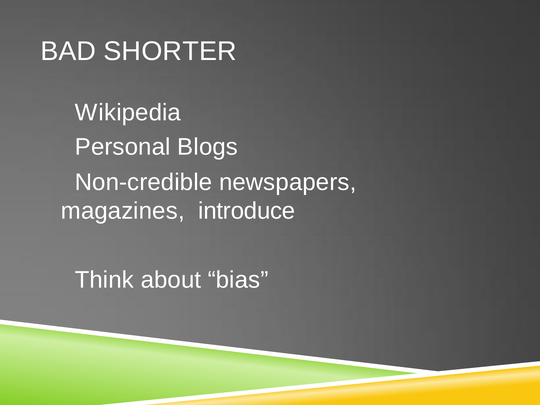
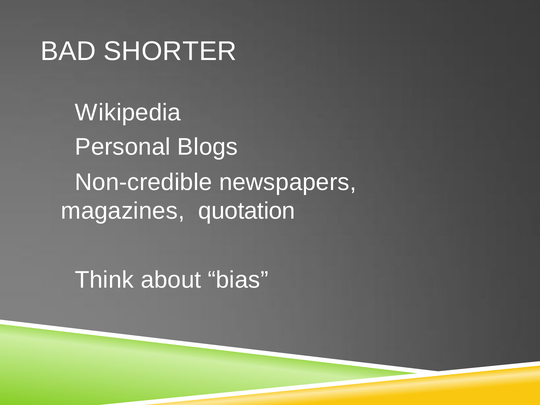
introduce: introduce -> quotation
